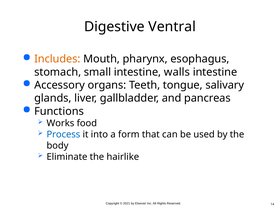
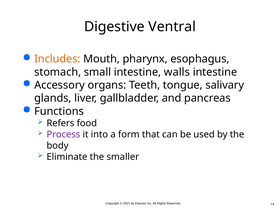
Works: Works -> Refers
Process colour: blue -> purple
hairlike: hairlike -> smaller
